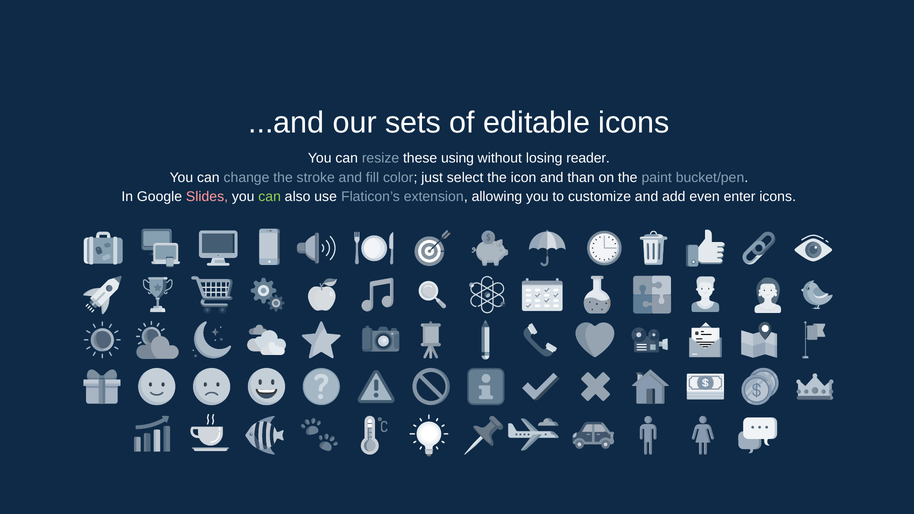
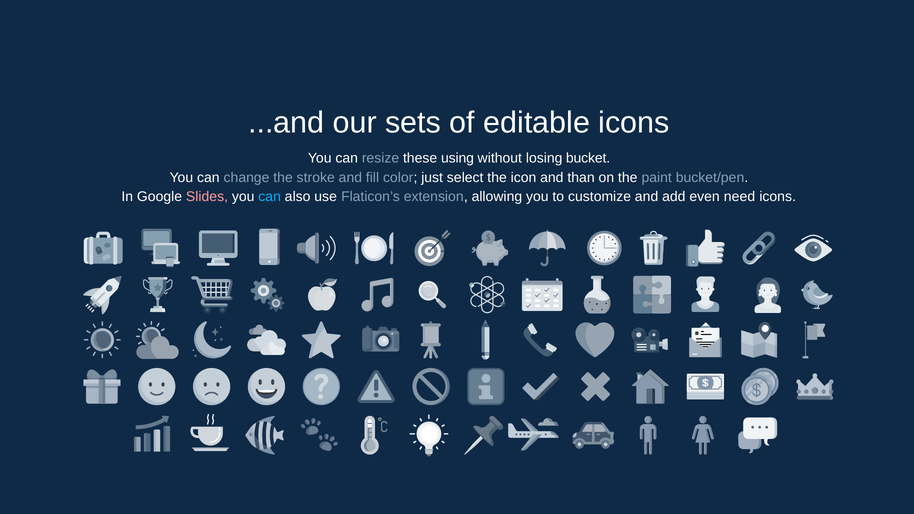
reader: reader -> bucket
can at (270, 197) colour: light green -> light blue
enter: enter -> need
